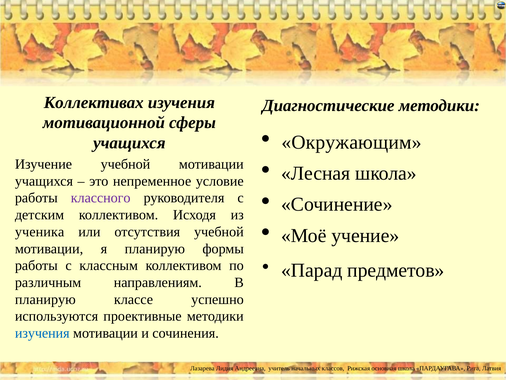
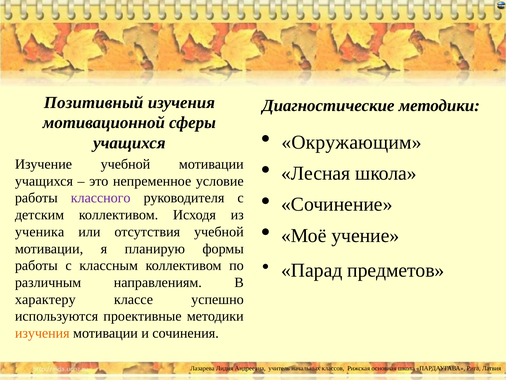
Коллективах: Коллективах -> Позитивный
планирую at (45, 299): планирую -> характеру
изучения at (42, 333) colour: blue -> orange
